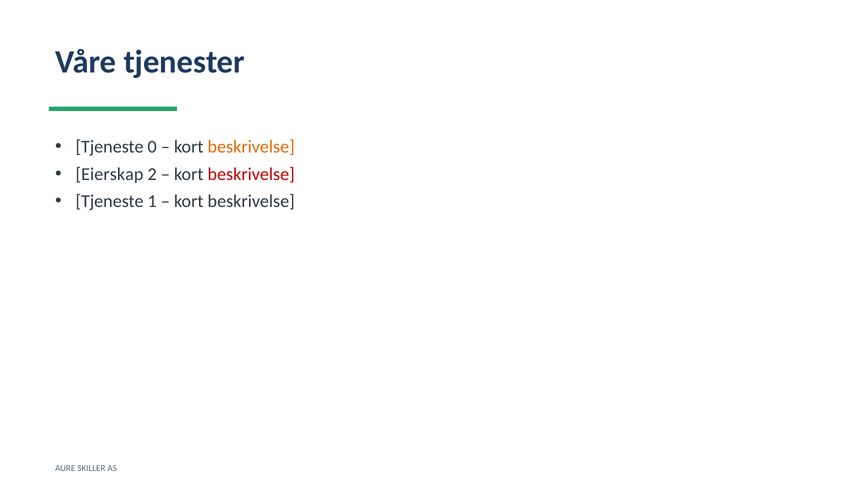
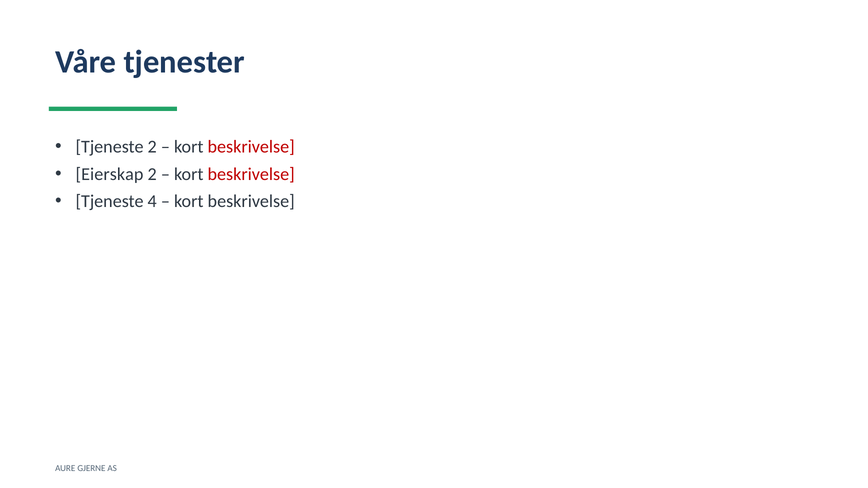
Tjeneste 0: 0 -> 2
beskrivelse at (251, 147) colour: orange -> red
1: 1 -> 4
SKILLER: SKILLER -> GJERNE
